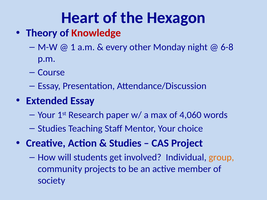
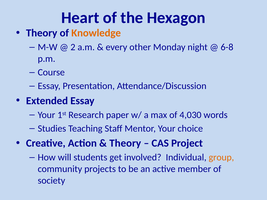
Knowledge colour: red -> orange
1: 1 -> 2
4,060: 4,060 -> 4,030
Studies at (125, 143): Studies -> Theory
